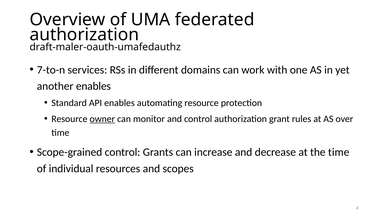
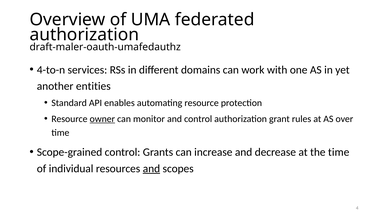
7-to-n: 7-to-n -> 4-to-n
another enables: enables -> entities
and at (151, 169) underline: none -> present
